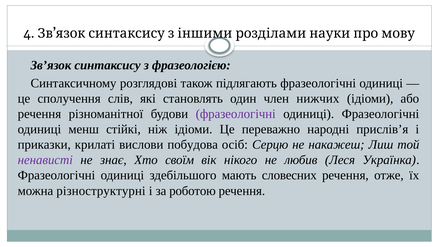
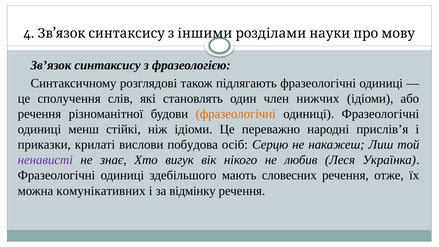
фразеологічні at (236, 114) colour: purple -> orange
своїм: своїм -> вигук
різноструктурні: різноструктурні -> комунікативних
роботою: роботою -> відмінку
